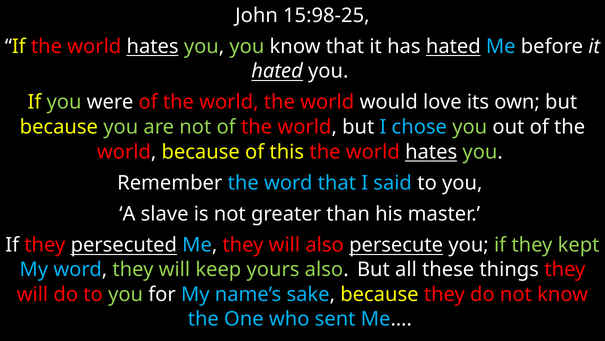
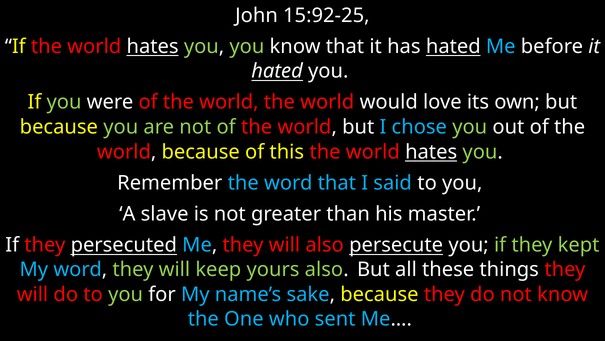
15:98-25: 15:98-25 -> 15:92-25
